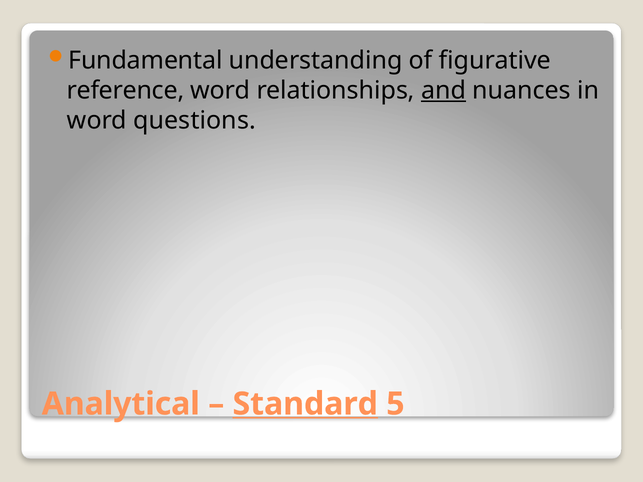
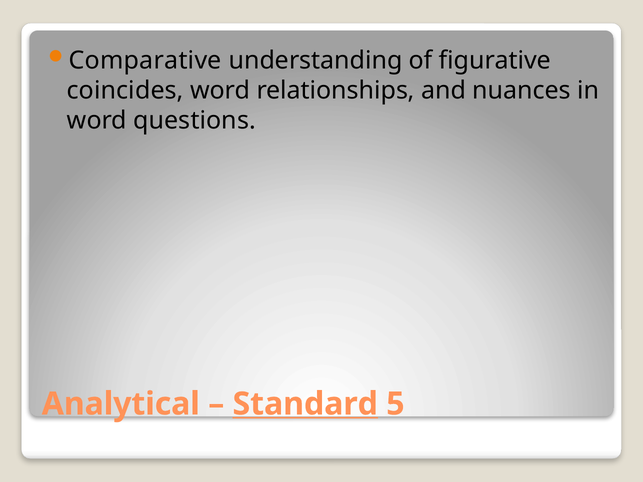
Fundamental: Fundamental -> Comparative
reference: reference -> coincides
and underline: present -> none
